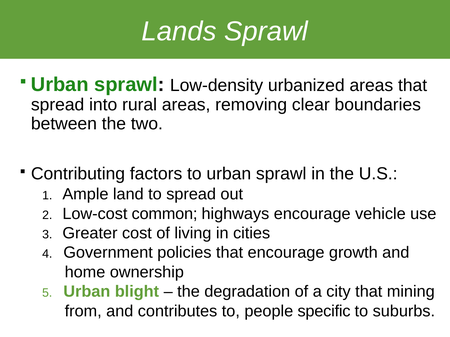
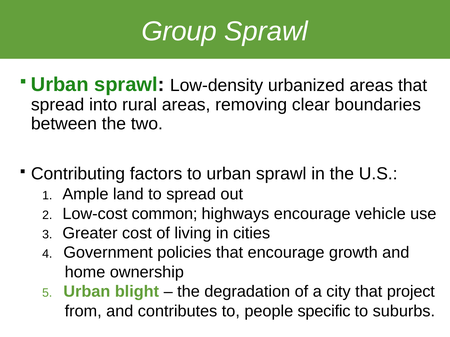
Lands: Lands -> Group
mining: mining -> project
